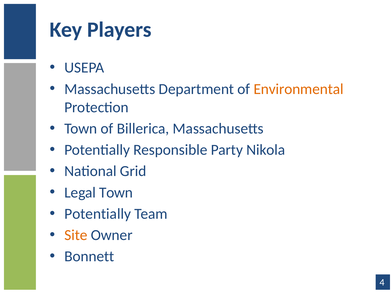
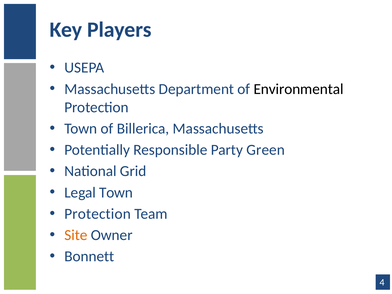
Environmental colour: orange -> black
Nikola: Nikola -> Green
Potentially at (98, 214): Potentially -> Protection
